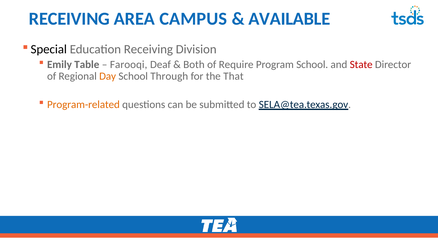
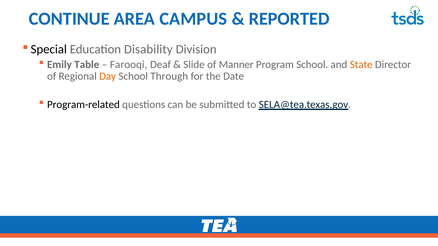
RECEIVING at (69, 19): RECEIVING -> CONTINUE
AVAILABLE: AVAILABLE -> REPORTED
Education Receiving: Receiving -> Disability
Both: Both -> Slide
Require: Require -> Manner
State colour: red -> orange
That: That -> Date
Program-related colour: orange -> black
